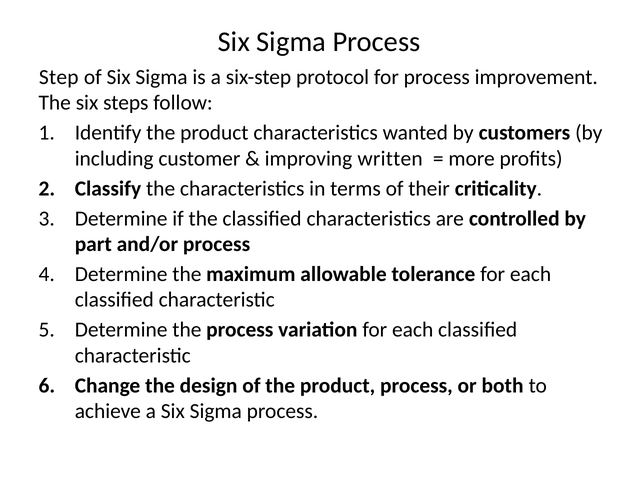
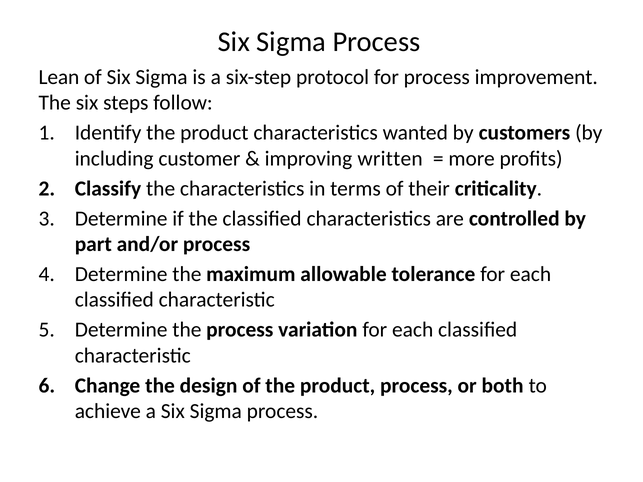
Step: Step -> Lean
